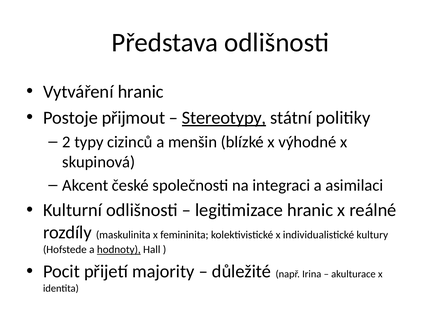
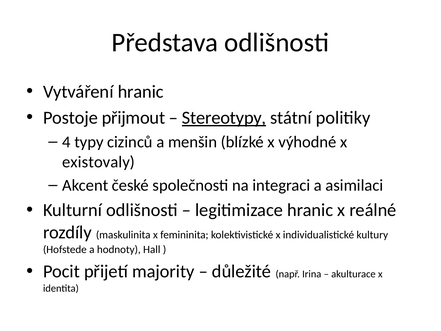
2: 2 -> 4
skupinová: skupinová -> existovaly
hodnoty underline: present -> none
